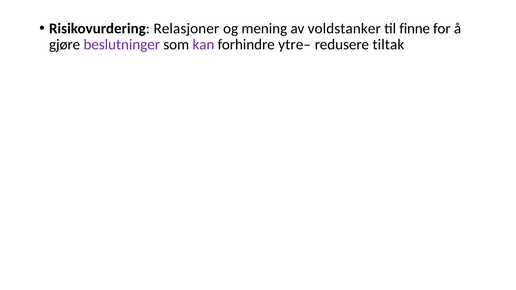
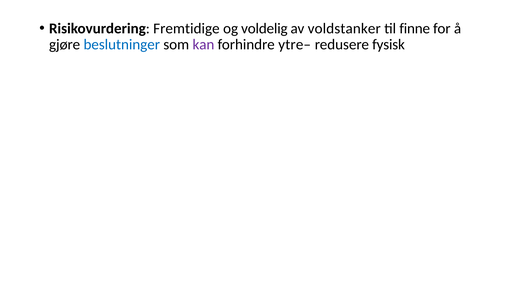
Relasjoner: Relasjoner -> Fremtidige
mening: mening -> voldelig
beslutninger colour: purple -> blue
tiltak: tiltak -> fysisk
